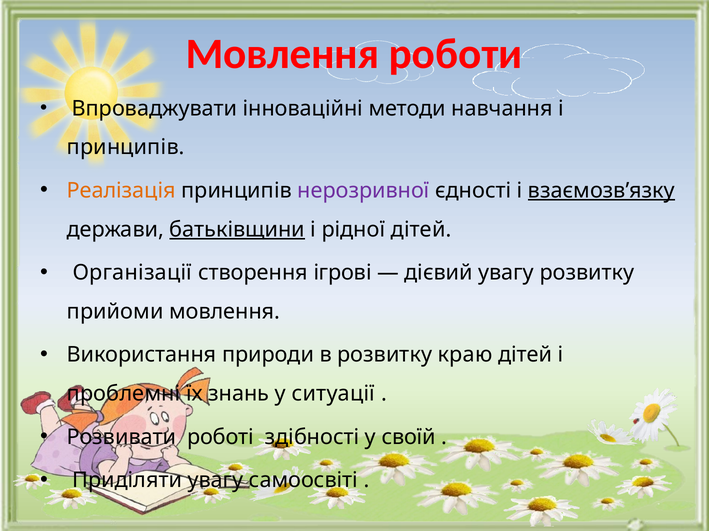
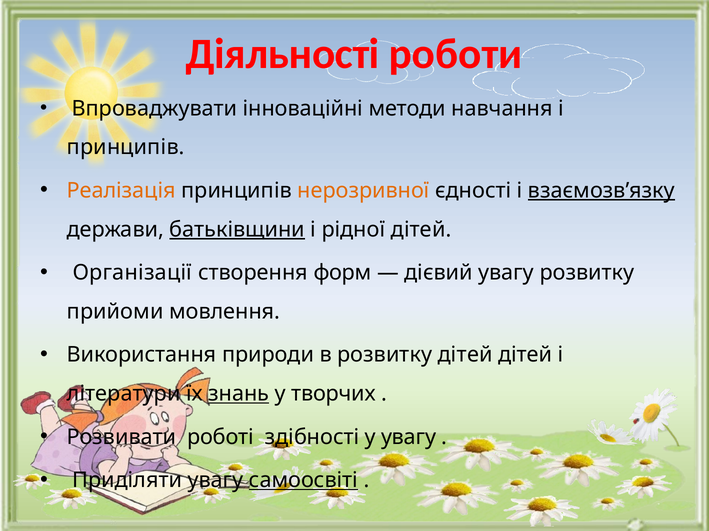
Мовлення at (283, 54): Мовлення -> Діяльності
нерозривної colour: purple -> orange
ігрові: ігрові -> форм
розвитку краю: краю -> дітей
проблемні: проблемні -> літератури
знань underline: none -> present
ситуації: ситуації -> творчих
у своїй: своїй -> увагу
самоосвіті underline: none -> present
